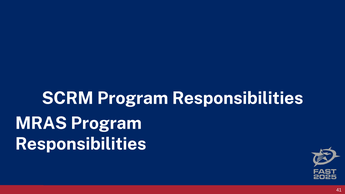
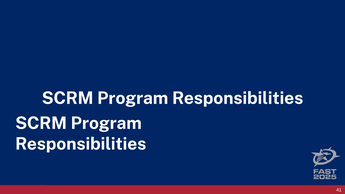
MRAS at (41, 123): MRAS -> SCRM
